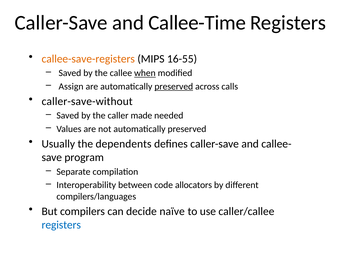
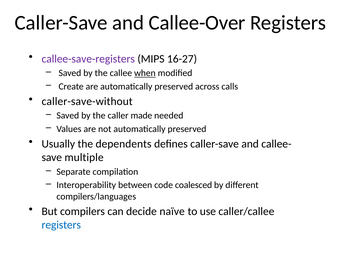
Callee-Time: Callee-Time -> Callee-Over
callee-save-registers colour: orange -> purple
16-55: 16-55 -> 16-27
Assign: Assign -> Create
preserved at (174, 86) underline: present -> none
program: program -> multiple
allocators: allocators -> coalesced
